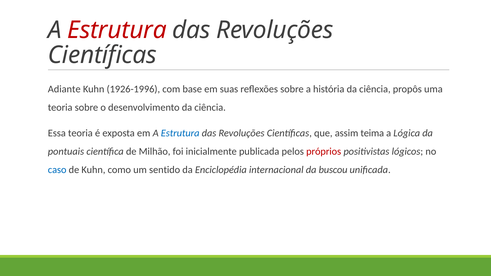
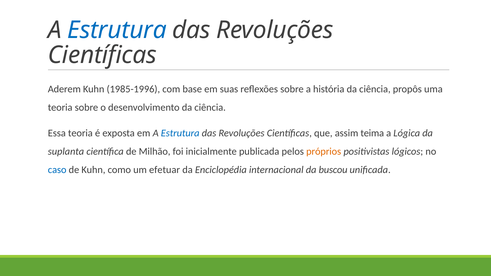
Estrutura at (117, 30) colour: red -> blue
Adiante: Adiante -> Aderem
1926-1996: 1926-1996 -> 1985-1996
pontuais: pontuais -> suplanta
próprios colour: red -> orange
sentido: sentido -> efetuar
